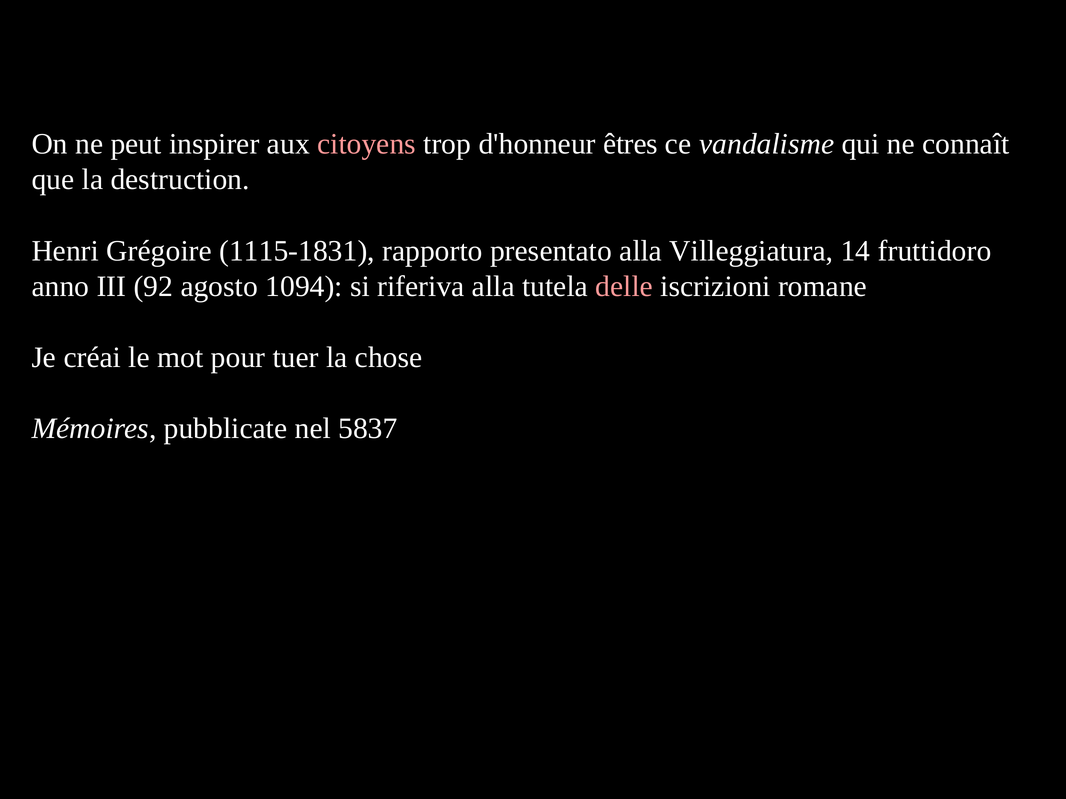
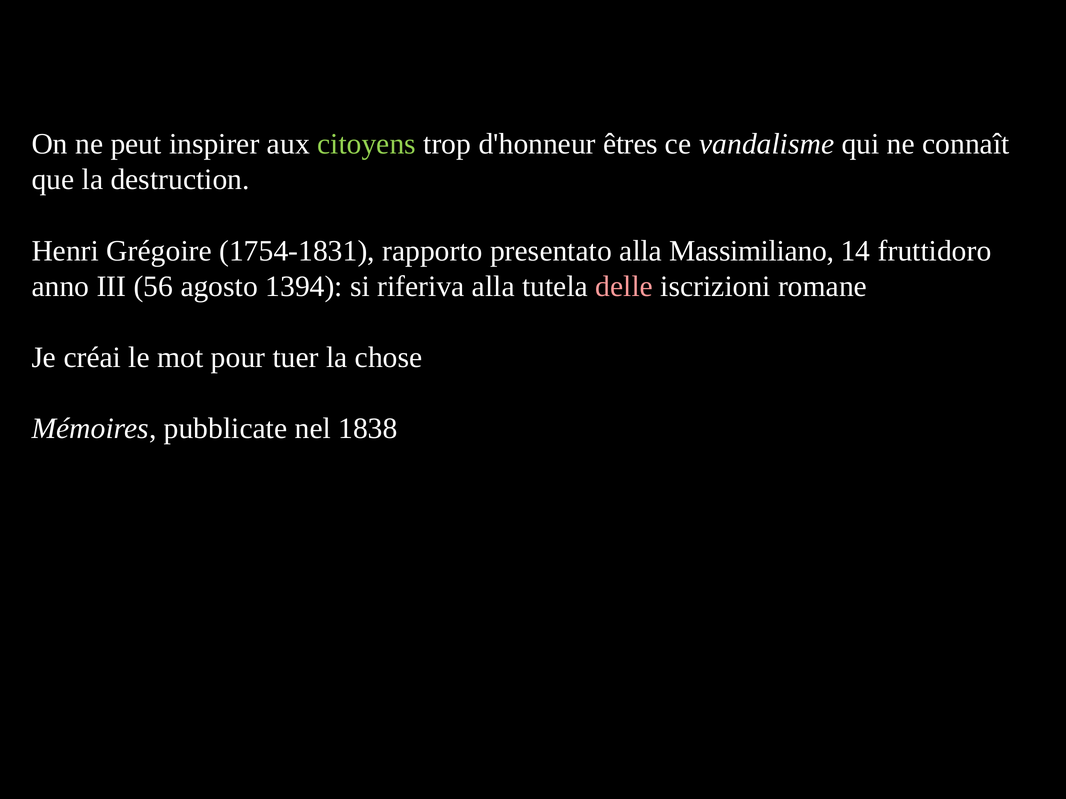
citoyens colour: pink -> light green
1115-1831: 1115-1831 -> 1754-1831
Villeggiatura: Villeggiatura -> Massimiliano
92: 92 -> 56
1094: 1094 -> 1394
5837: 5837 -> 1838
